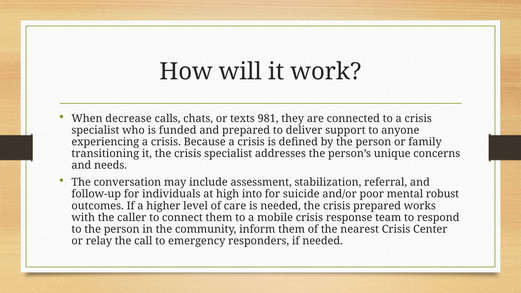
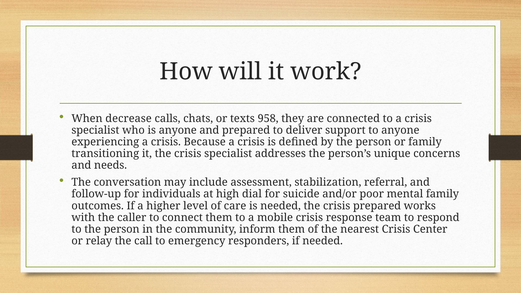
981: 981 -> 958
is funded: funded -> anyone
into: into -> dial
mental robust: robust -> family
